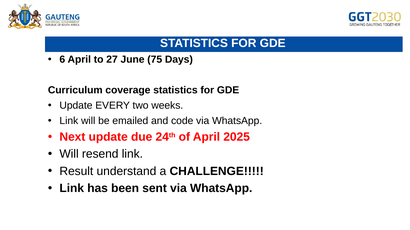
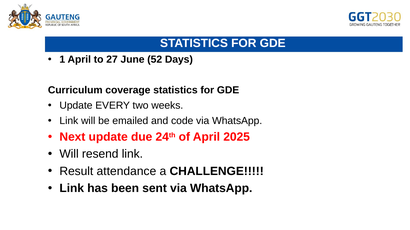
6: 6 -> 1
75: 75 -> 52
understand: understand -> attendance
